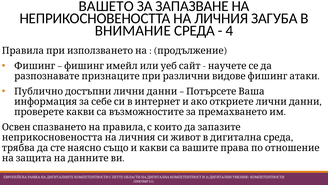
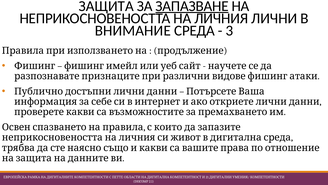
ВАШЕТО: ВАШЕТО -> ЗАЩИТА
ЗАПАЗВАНЕ underline: none -> present
ЗАГУБА: ЗАГУБА -> ЛИЧНИ
4: 4 -> 3
